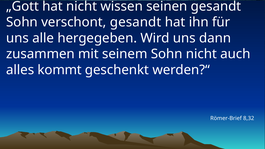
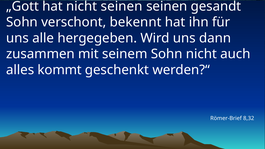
nicht wissen: wissen -> seinen
verschont gesandt: gesandt -> bekennt
